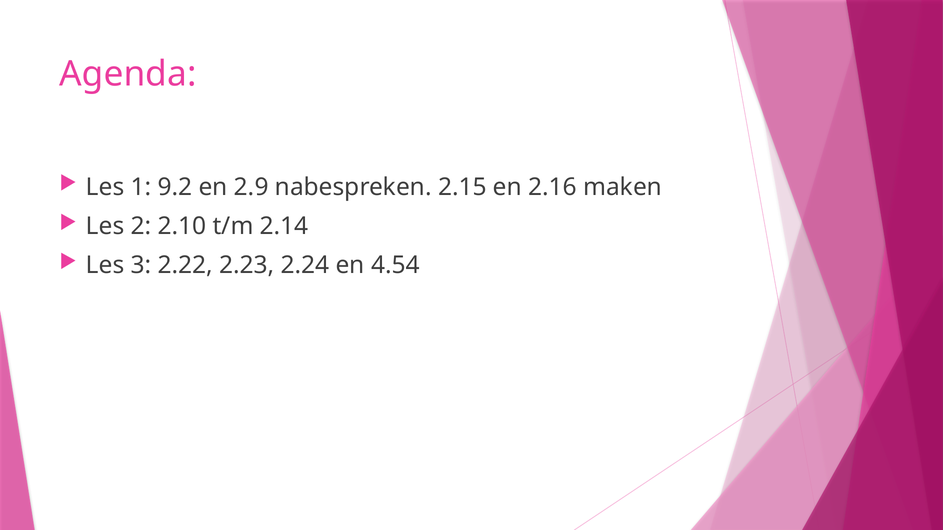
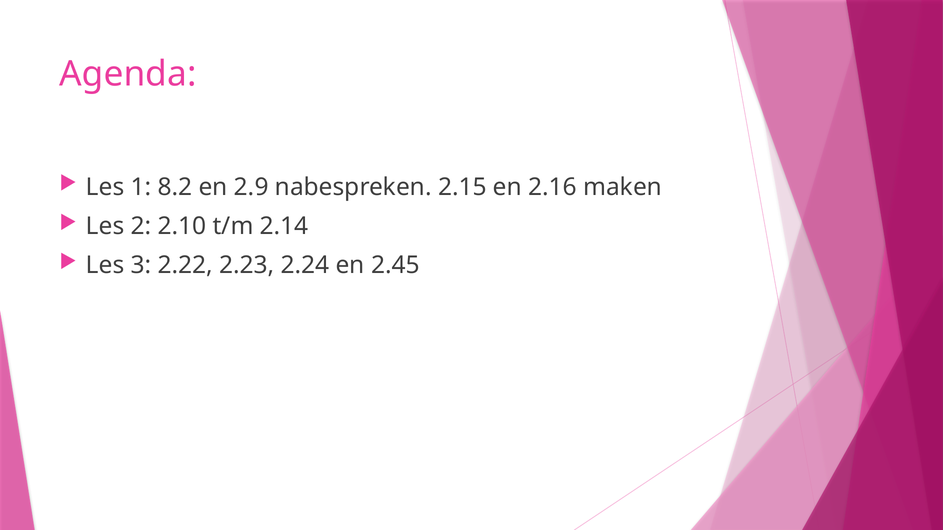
9.2: 9.2 -> 8.2
4.54: 4.54 -> 2.45
